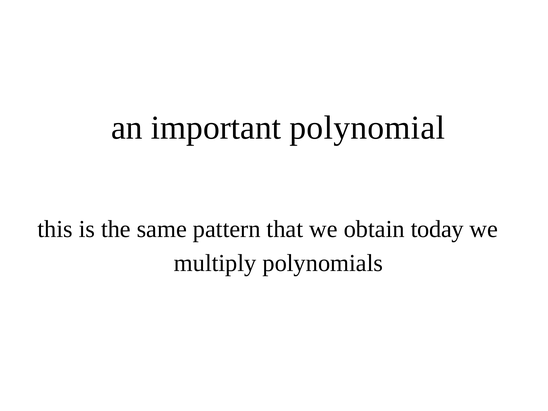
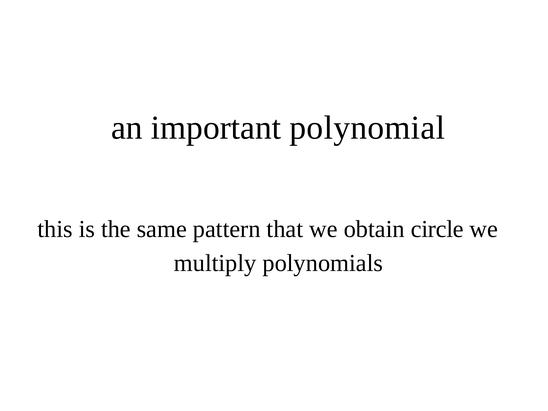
today: today -> circle
